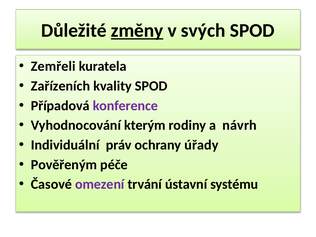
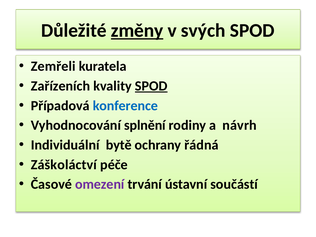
SPOD at (151, 86) underline: none -> present
konference colour: purple -> blue
kterým: kterým -> splnění
práv: práv -> bytě
úřady: úřady -> řádná
Pověřeným: Pověřeným -> Záškoláctví
systému: systému -> součástí
